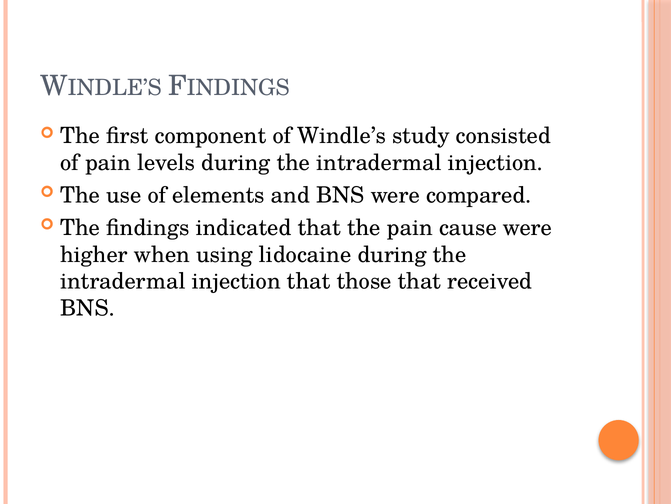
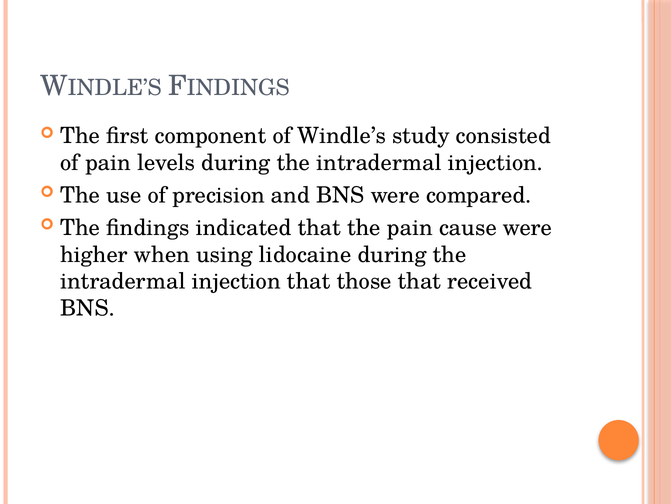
elements: elements -> precision
